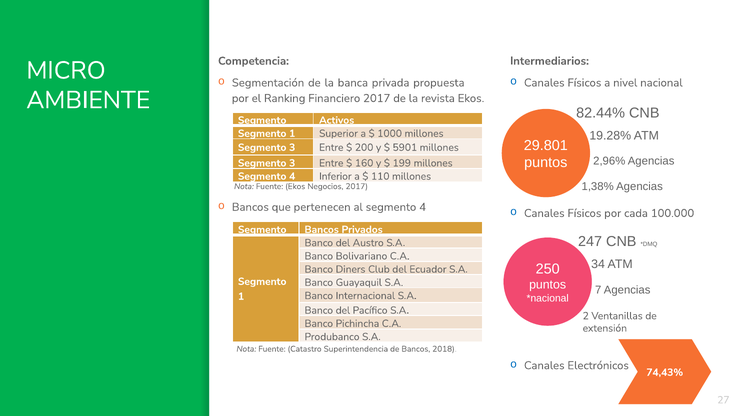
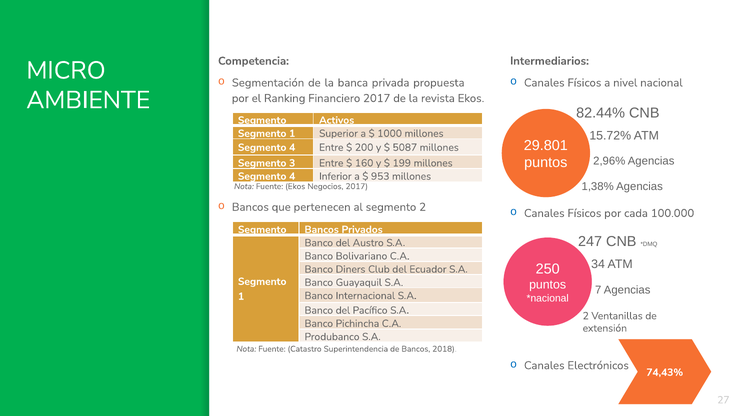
19.28%: 19.28% -> 15.72%
3 at (292, 148): 3 -> 4
5901: 5901 -> 5087
110: 110 -> 953
al segmento 4: 4 -> 2
